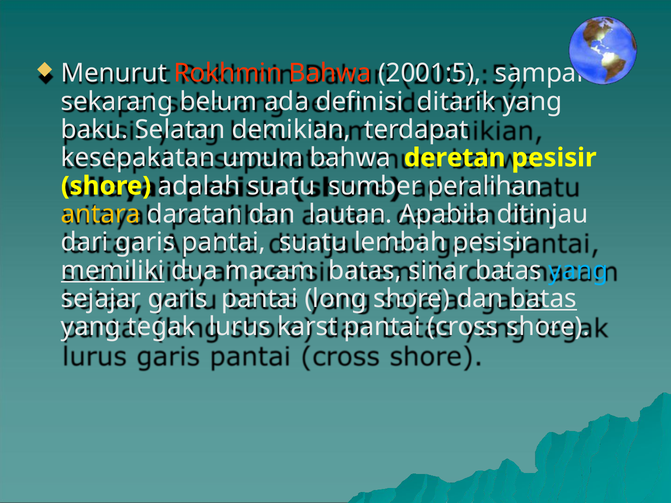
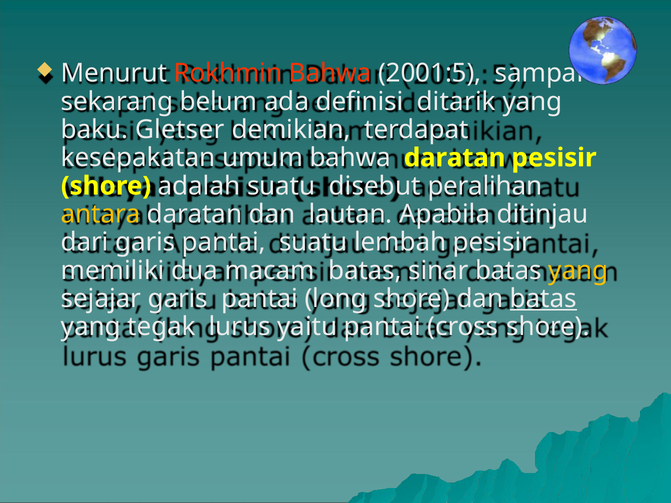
Selatan: Selatan -> Gletser
bahwa deretan: deretan -> daratan
sumber: sumber -> disebut
memiliki underline: present -> none
yang at (578, 271) colour: light blue -> yellow
karst: karst -> yaitu
